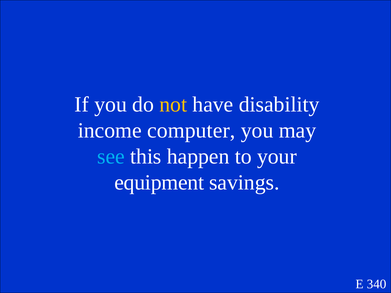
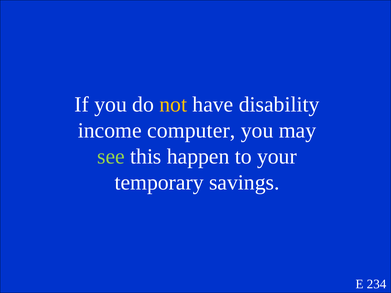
see colour: light blue -> light green
equipment: equipment -> temporary
340: 340 -> 234
